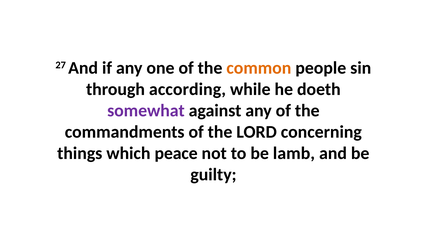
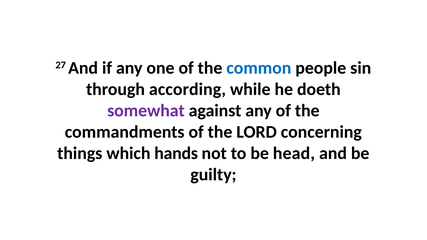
common colour: orange -> blue
peace: peace -> hands
lamb: lamb -> head
